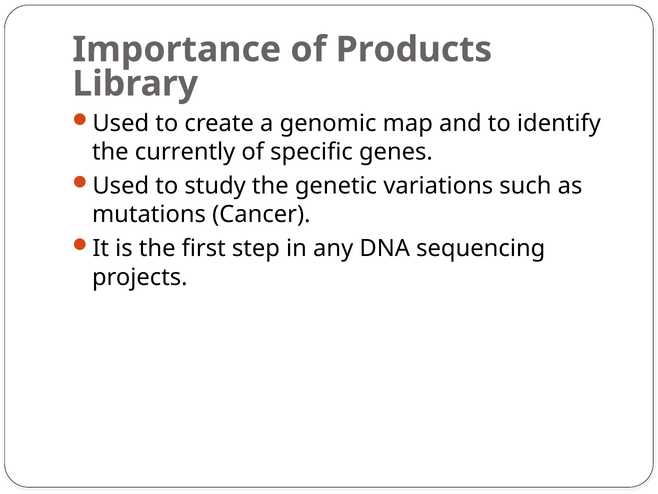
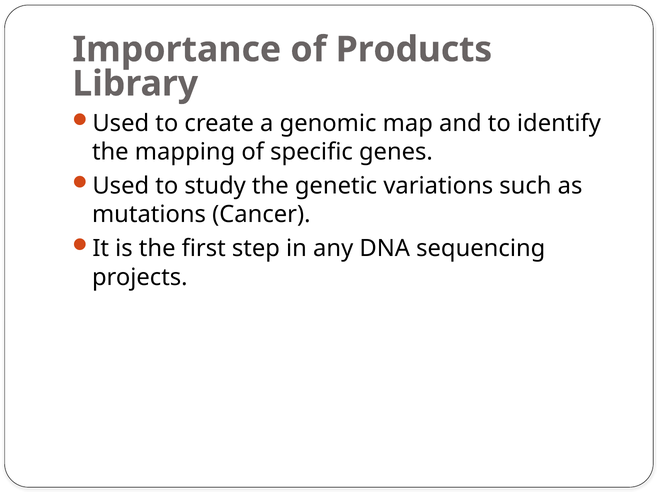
currently: currently -> mapping
